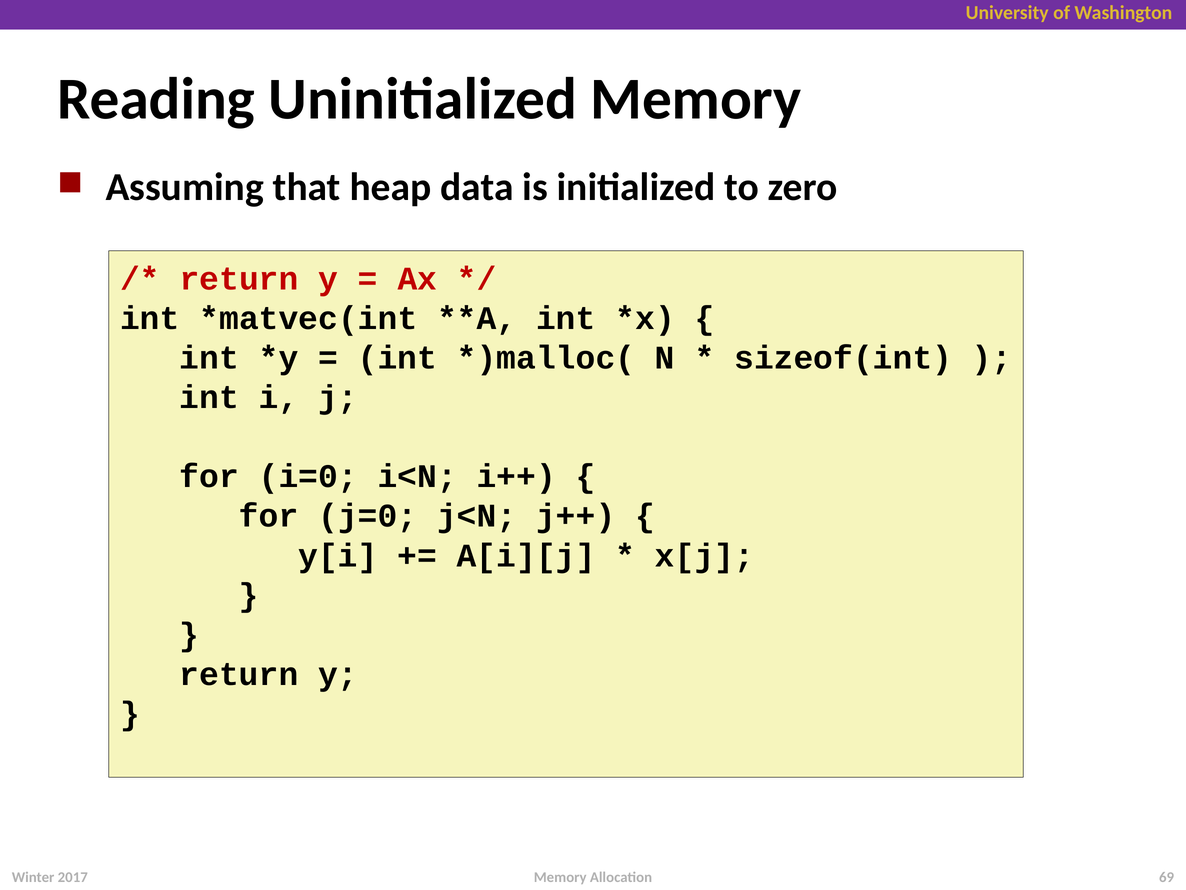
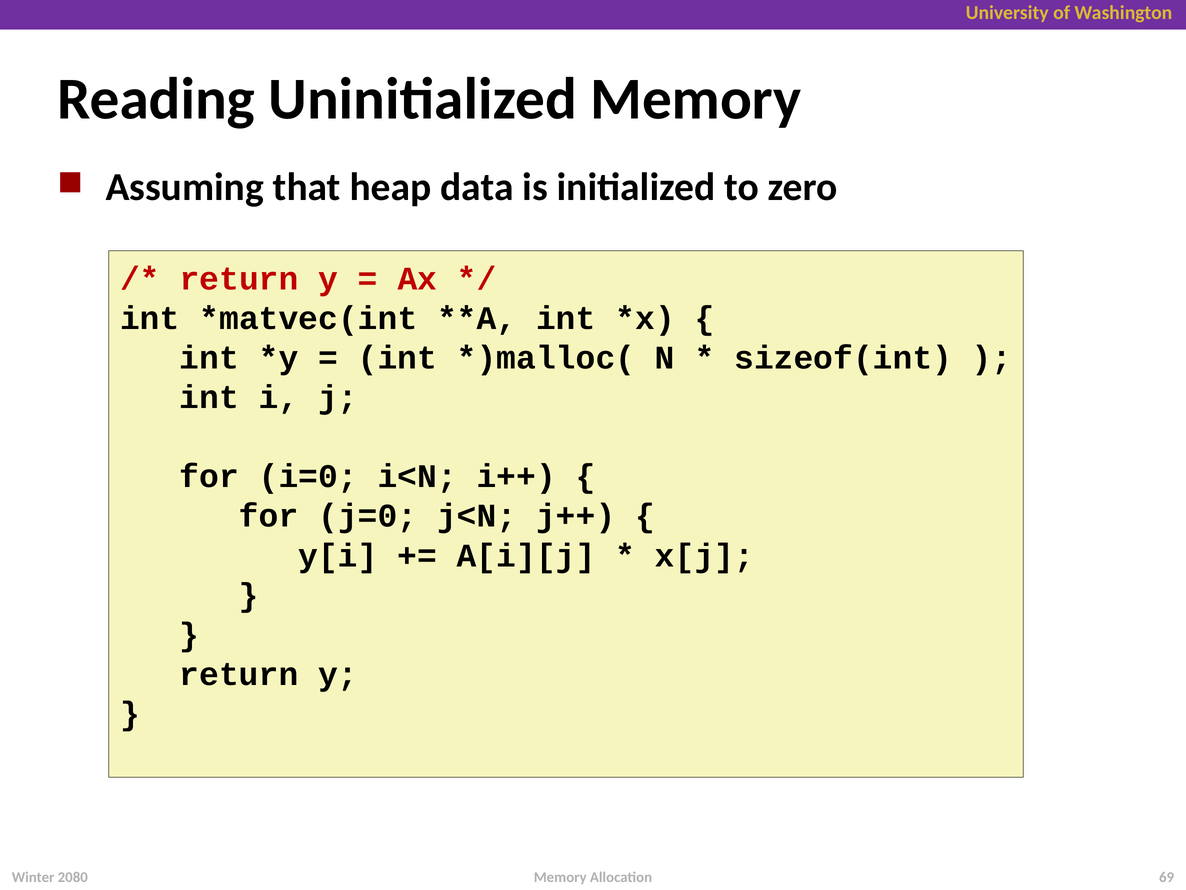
2017: 2017 -> 2080
